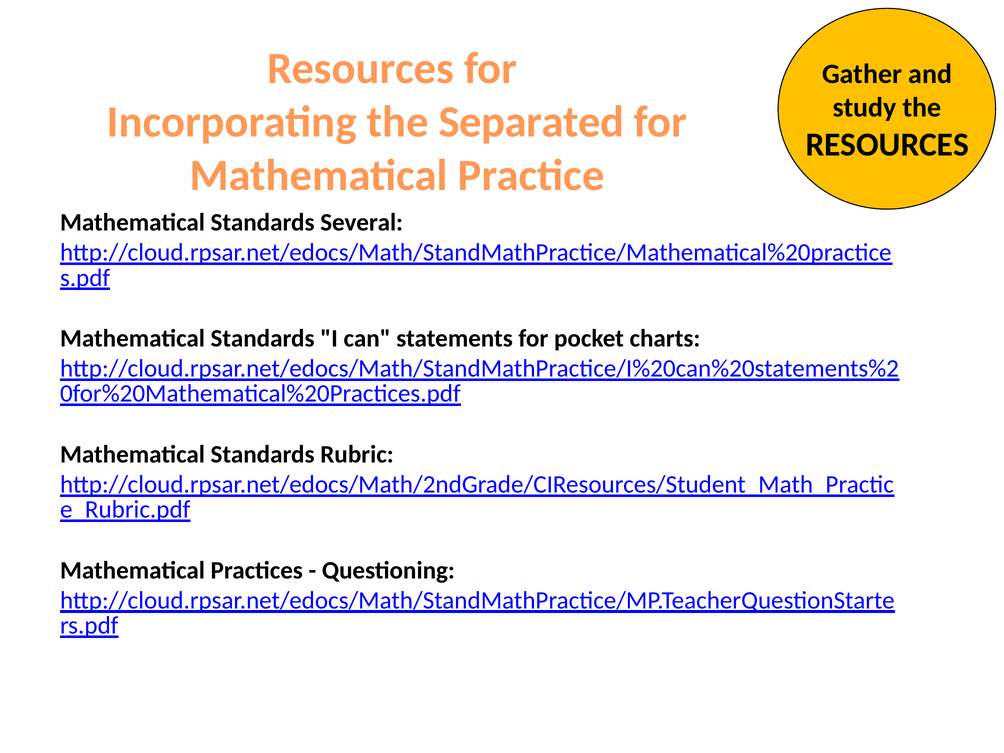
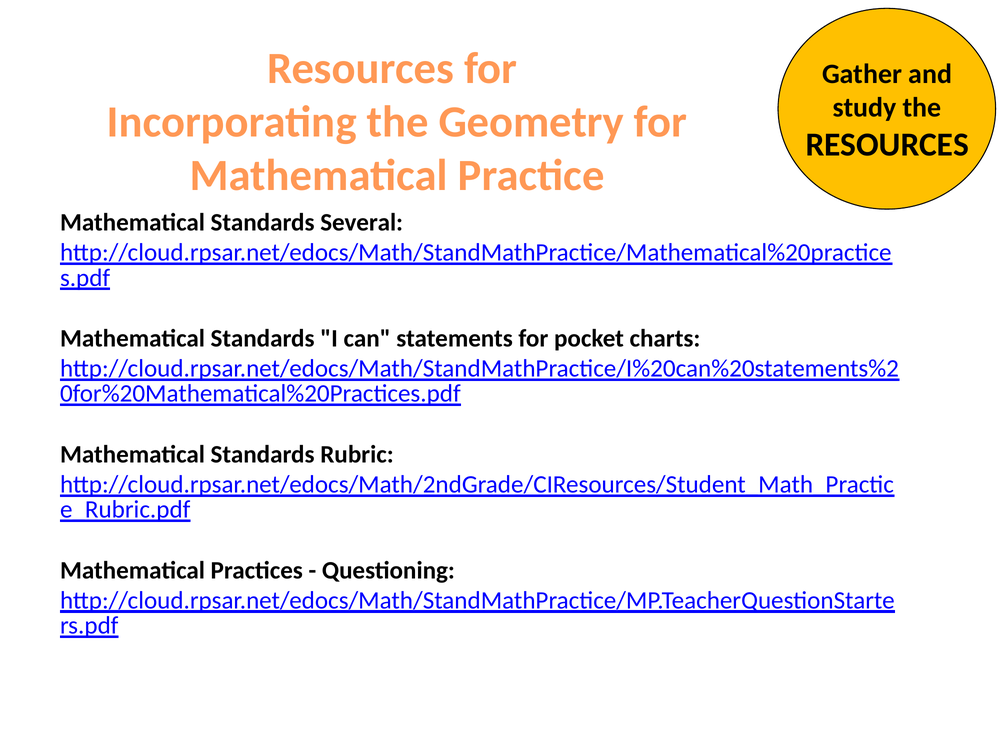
Separated: Separated -> Geometry
